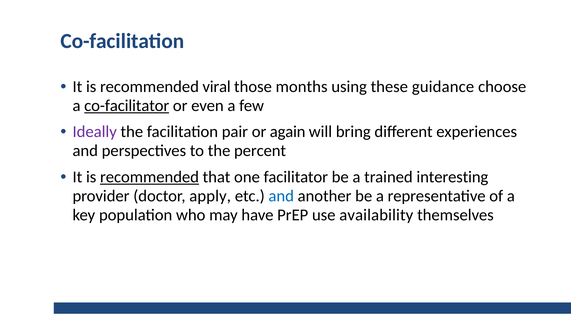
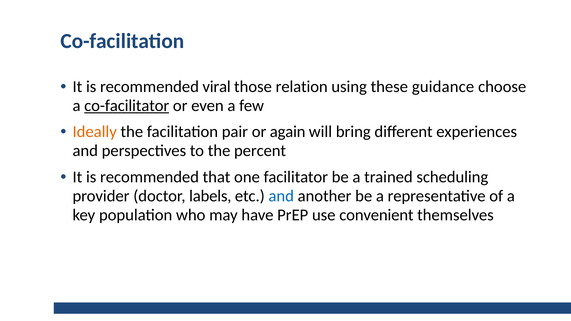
months: months -> relation
Ideally colour: purple -> orange
recommended at (150, 177) underline: present -> none
interesting: interesting -> scheduling
apply: apply -> labels
availability: availability -> convenient
